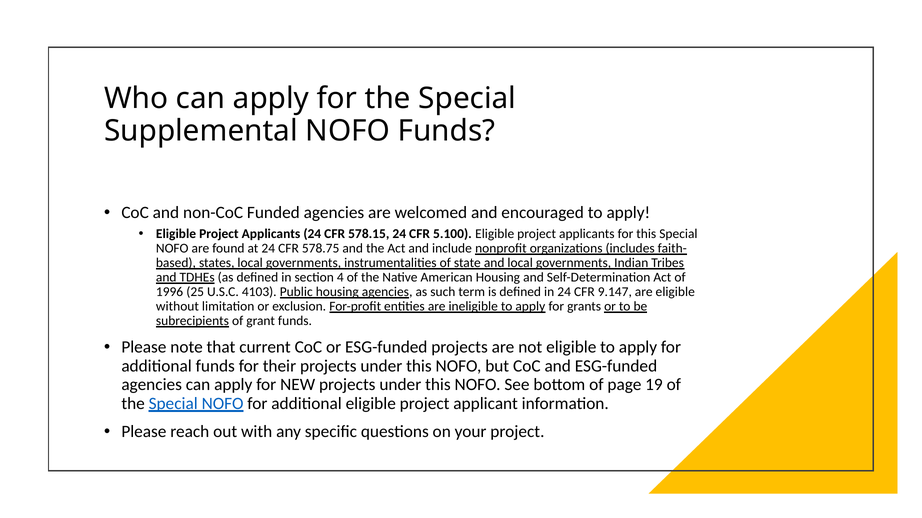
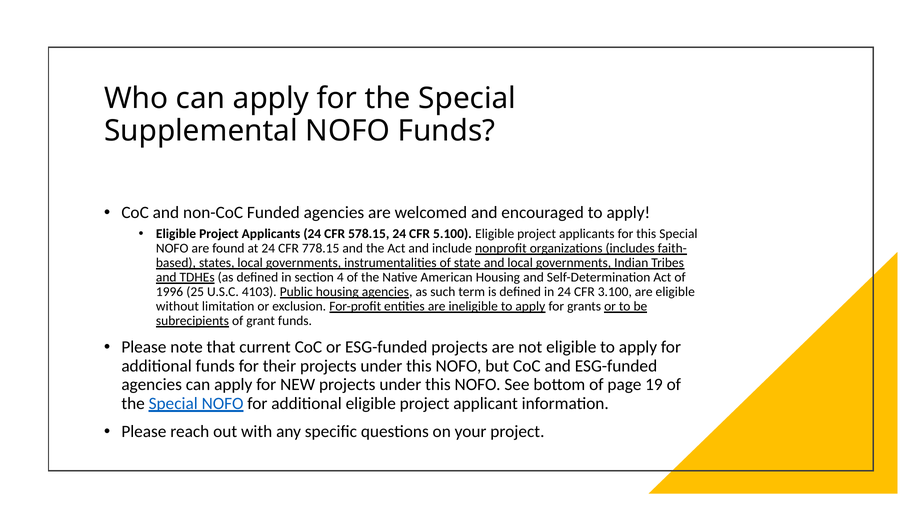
578.75: 578.75 -> 778.15
9.147: 9.147 -> 3.100
